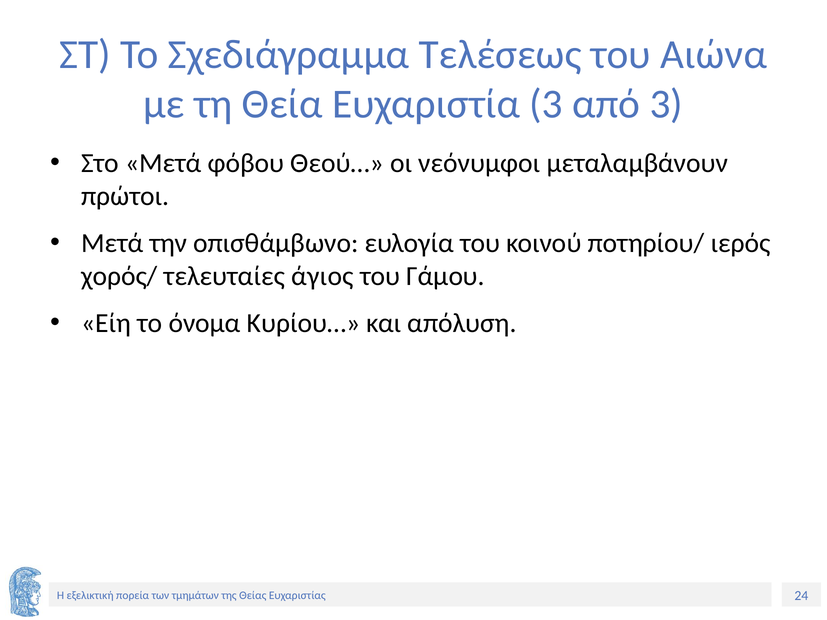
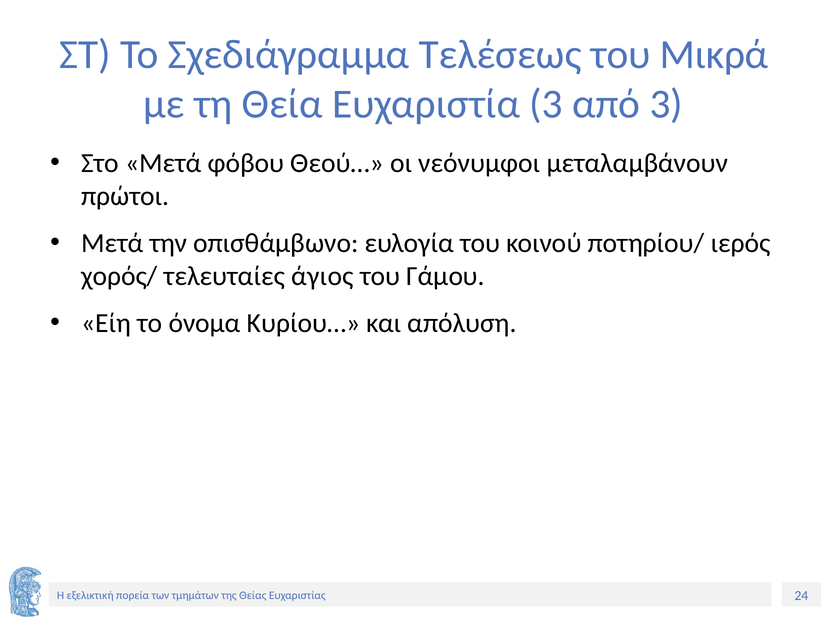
Αιώνα: Αιώνα -> Μικρά
